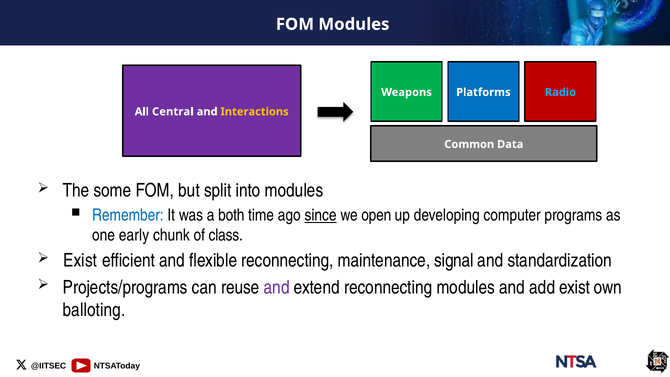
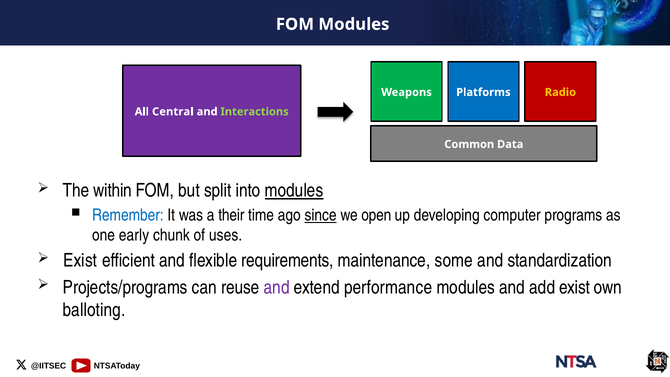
Radio colour: light blue -> yellow
Interactions colour: yellow -> light green
some: some -> within
modules at (294, 191) underline: none -> present
both: both -> their
class: class -> uses
flexible reconnecting: reconnecting -> requirements
signal: signal -> some
extend reconnecting: reconnecting -> performance
